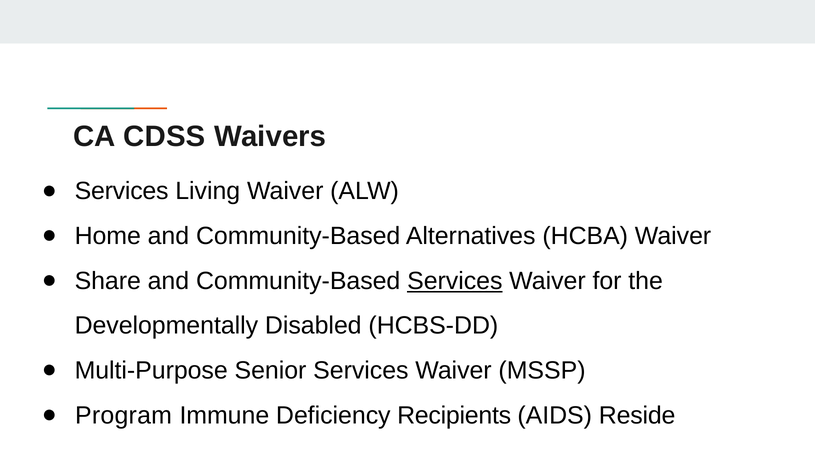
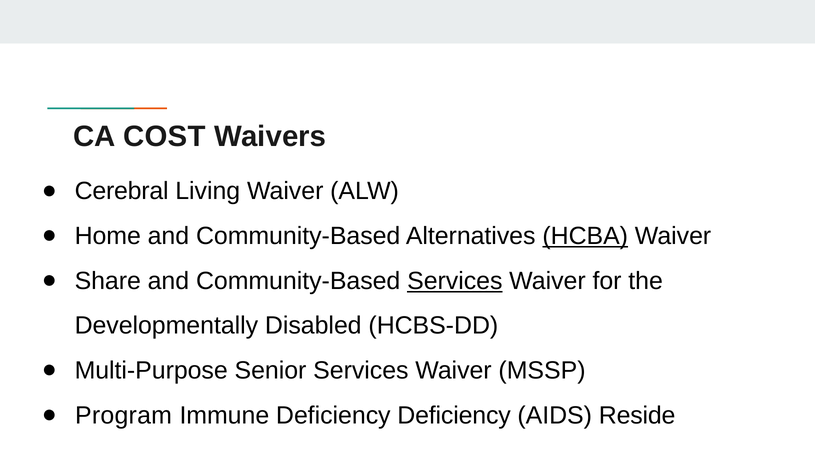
CDSS: CDSS -> COST
Services at (122, 191): Services -> Cerebral
HCBA underline: none -> present
Deficiency Recipients: Recipients -> Deficiency
